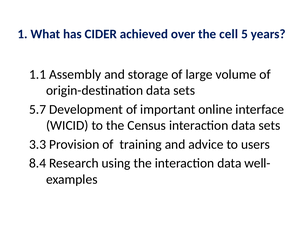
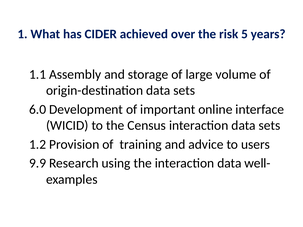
cell: cell -> risk
5.7: 5.7 -> 6.0
3.3: 3.3 -> 1.2
8.4: 8.4 -> 9.9
